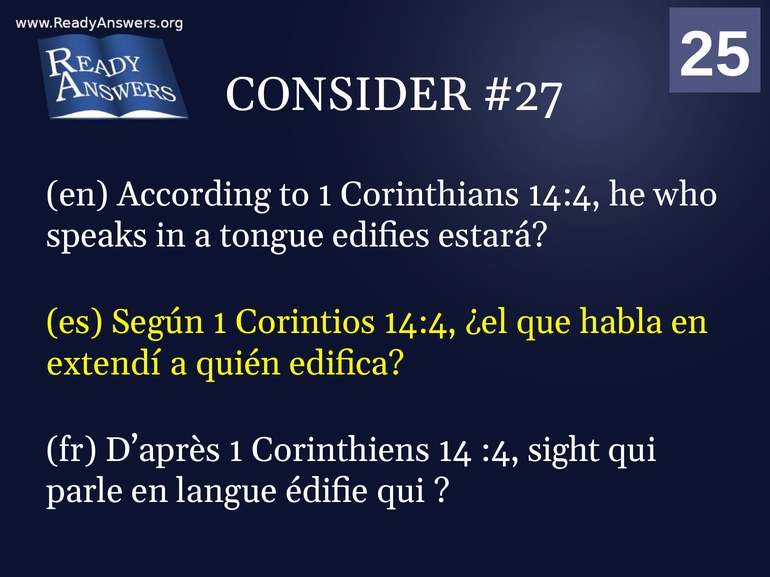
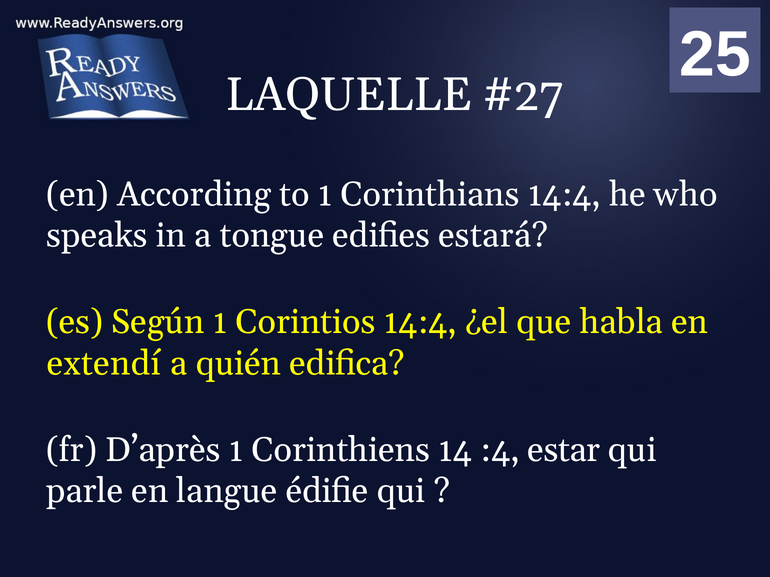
CONSIDER: CONSIDER -> LAQUELLE
sight: sight -> estar
